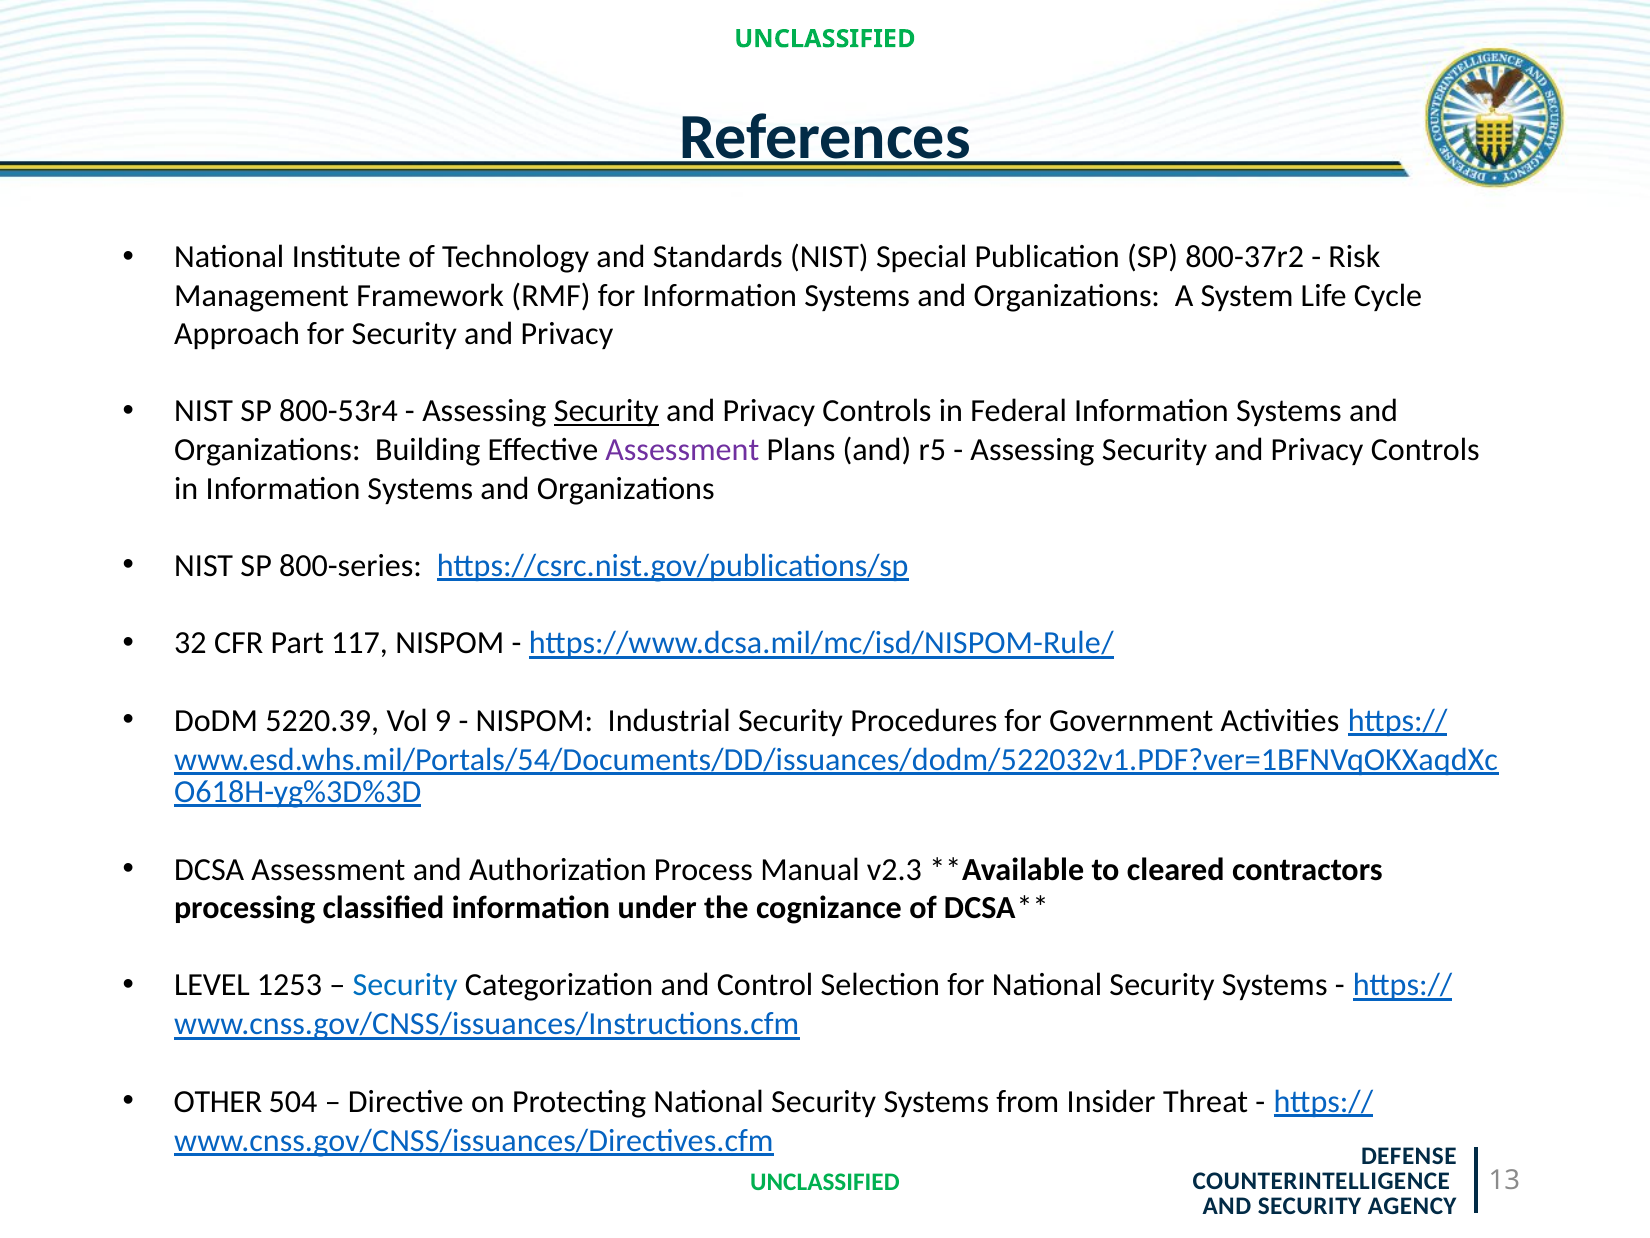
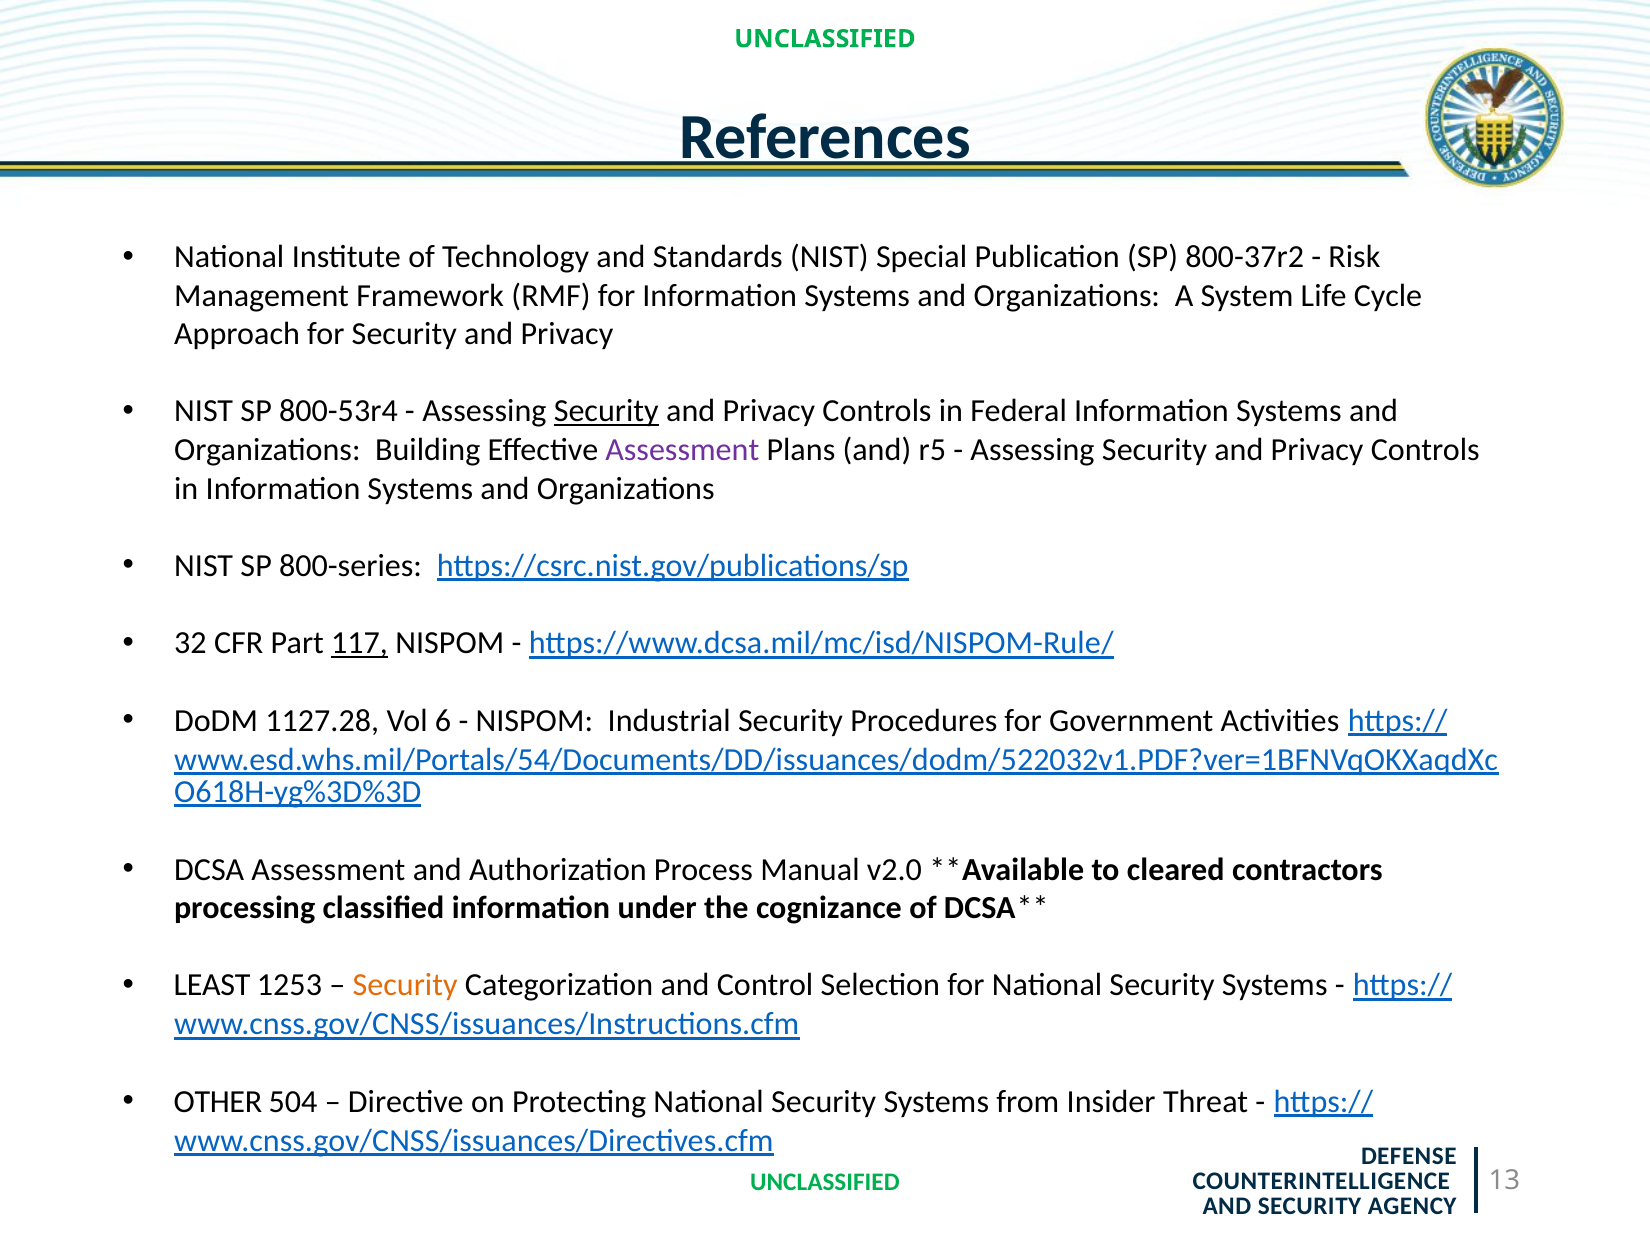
117 underline: none -> present
5220.39: 5220.39 -> 1127.28
9: 9 -> 6
v2.3: v2.3 -> v2.0
LEVEL: LEVEL -> LEAST
Security at (405, 985) colour: blue -> orange
